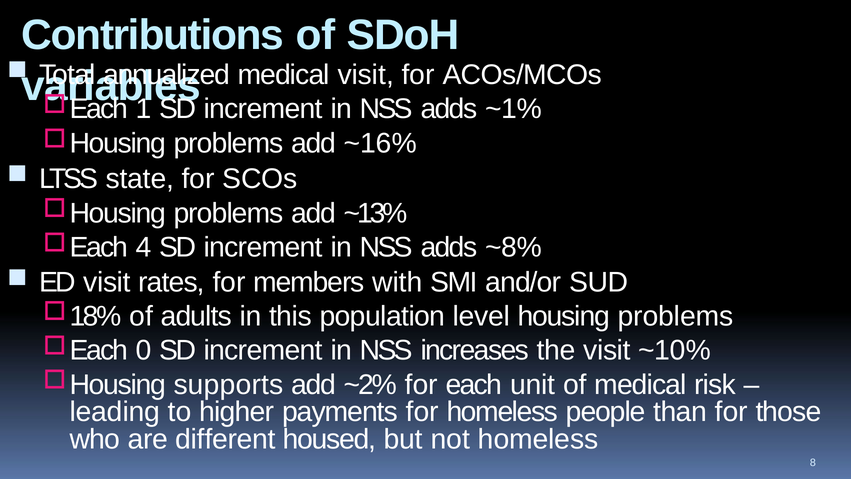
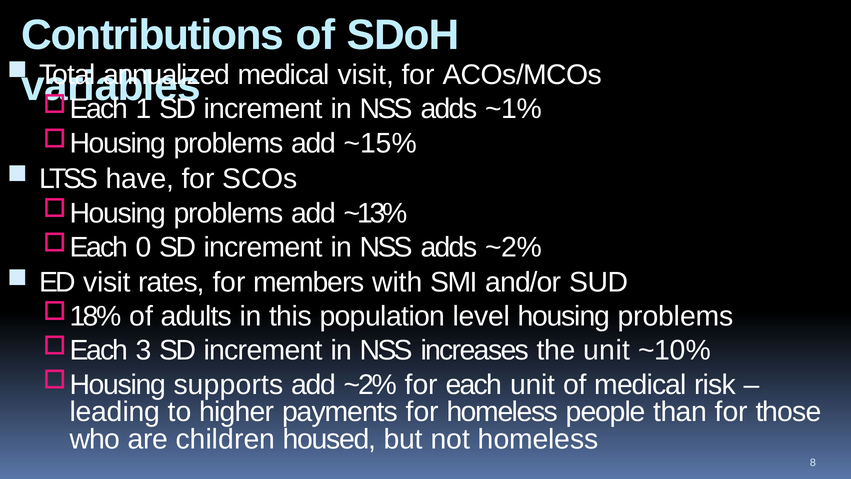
~16%: ~16% -> ~15%
state: state -> have
4: 4 -> 0
adds ~8%: ~8% -> ~2%
0: 0 -> 3
the visit: visit -> unit
different: different -> children
